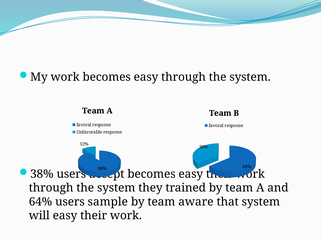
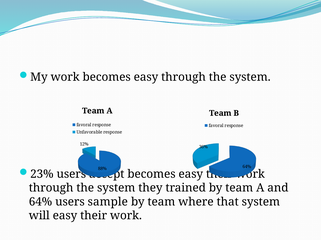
38%: 38% -> 23%
aware: aware -> where
